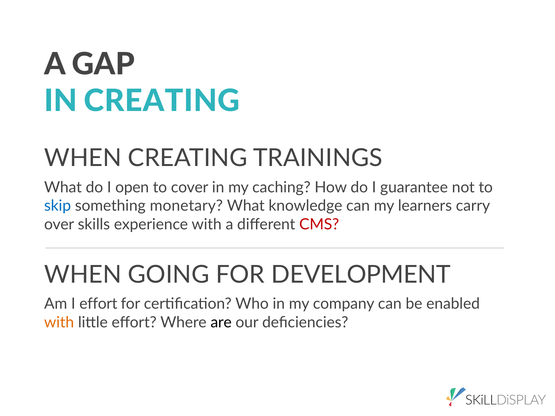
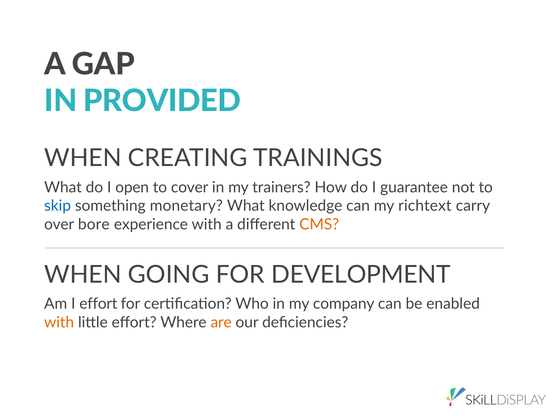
IN CREATING: CREATING -> PROVIDED
caching: caching -> trainers
learners: learners -> richtext
skills: skills -> bore
CMS colour: red -> orange
are colour: black -> orange
